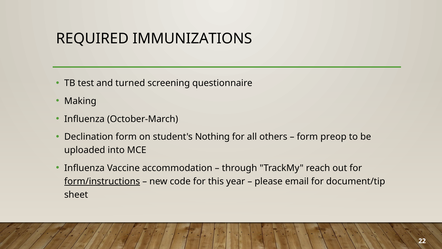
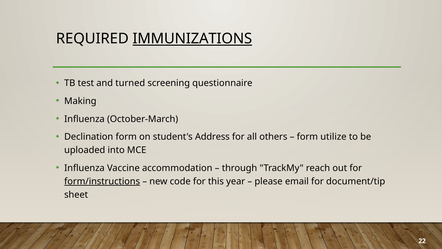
IMMUNIZATIONS underline: none -> present
Nothing: Nothing -> Address
preop: preop -> utilize
